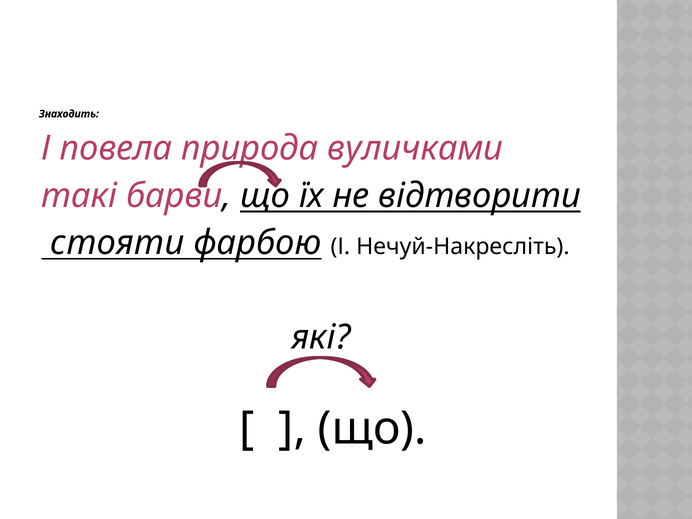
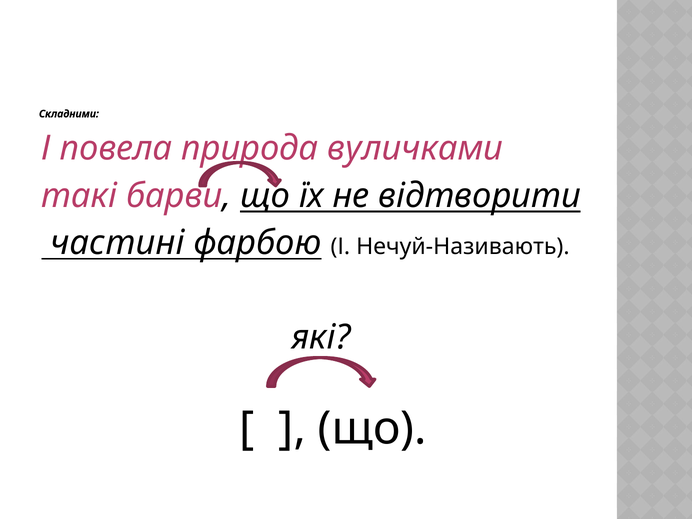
Знаходить: Знаходить -> Складними
стояти: стояти -> частині
Нечуй-Накресліть: Нечуй-Накресліть -> Нечуй-Називають
